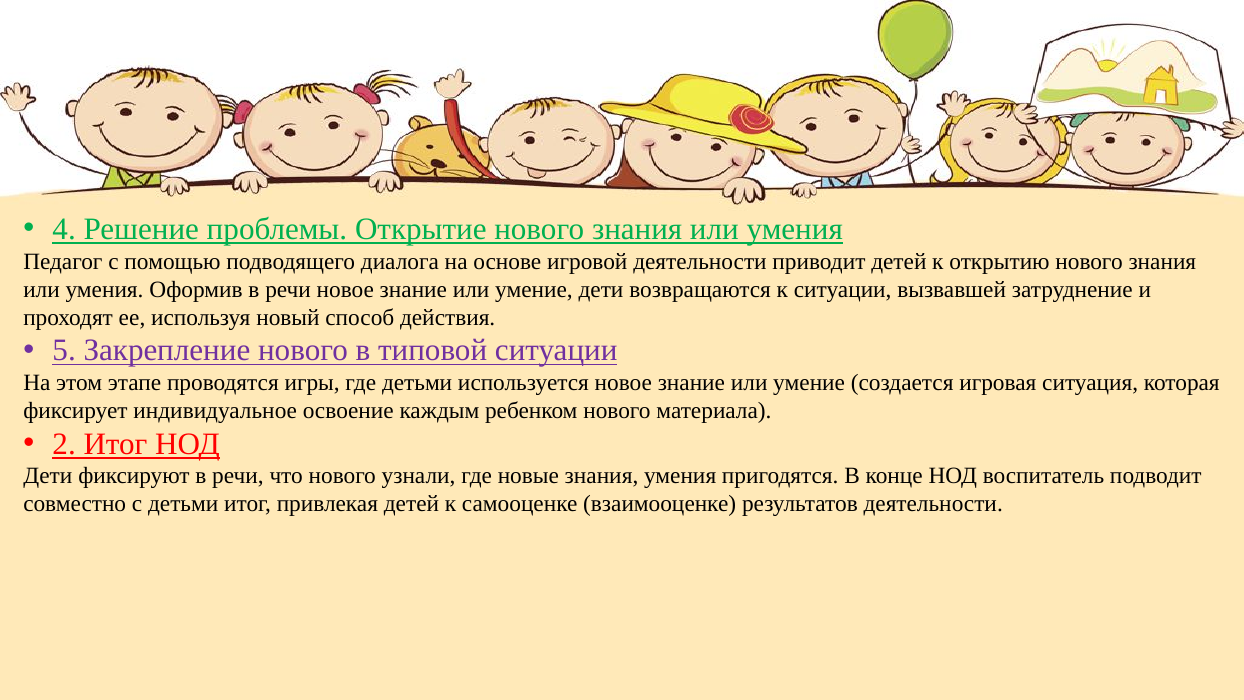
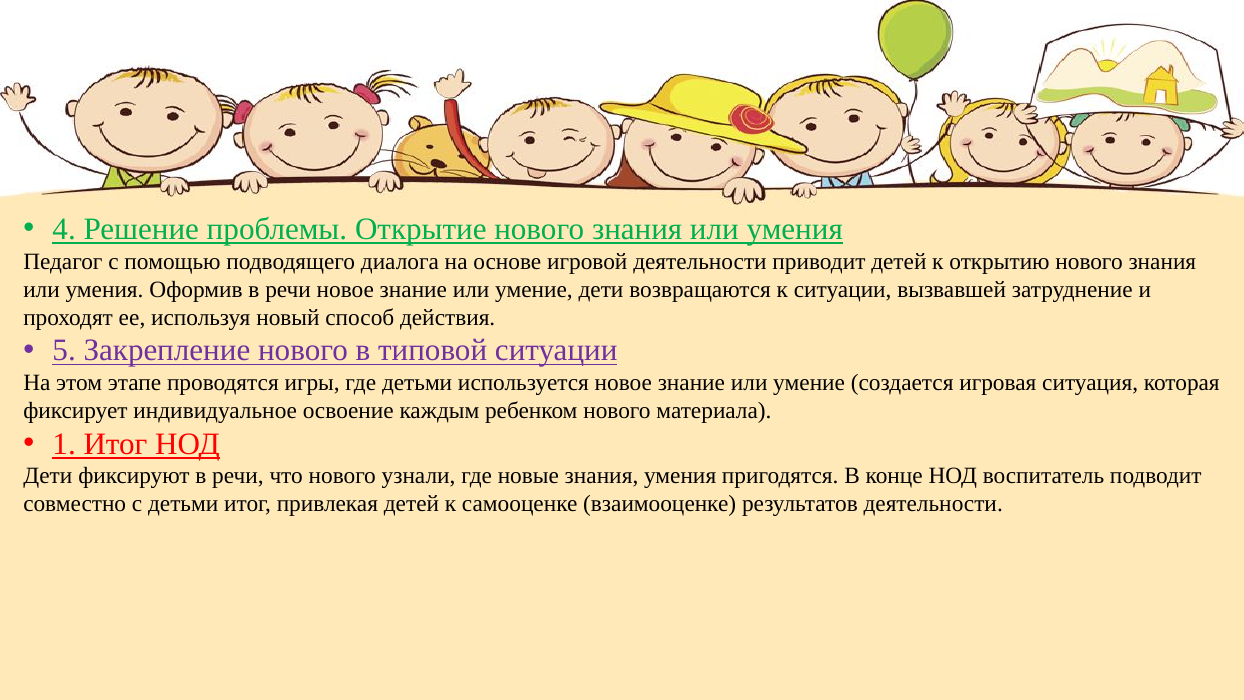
2: 2 -> 1
